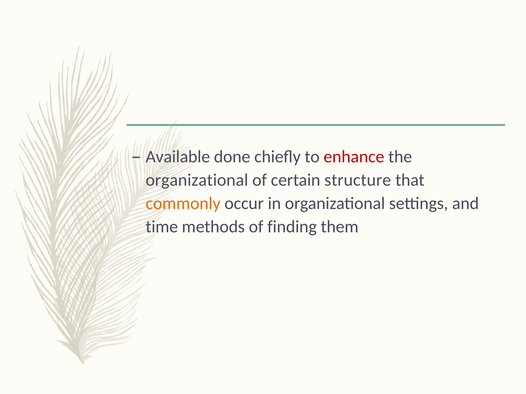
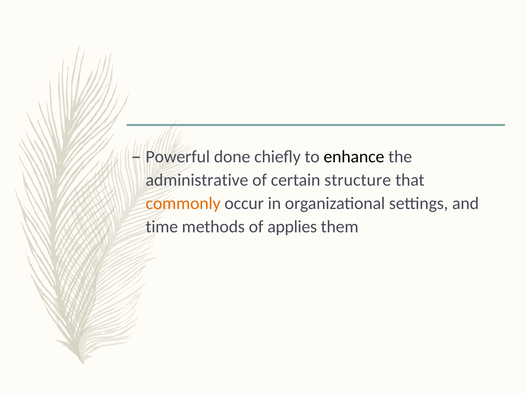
Available: Available -> Powerful
enhance colour: red -> black
organizational at (197, 180): organizational -> administrative
finding: finding -> applies
